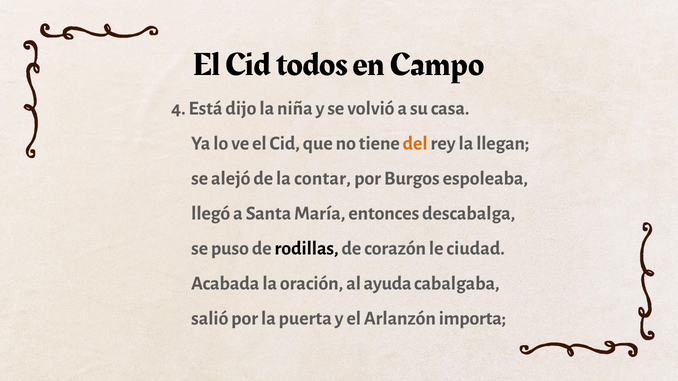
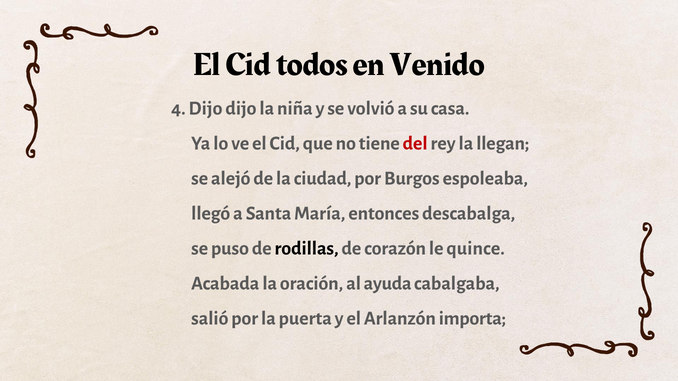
Campo: Campo -> Venido
4 Está: Está -> Dijo
del colour: orange -> red
contar: contar -> ciudad
ciudad: ciudad -> quince
